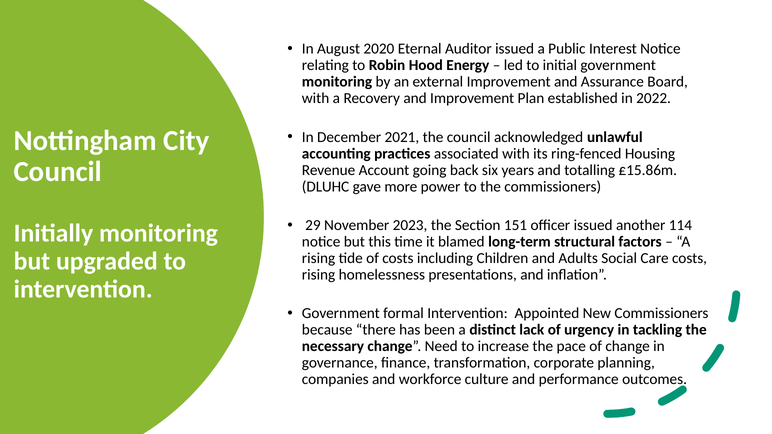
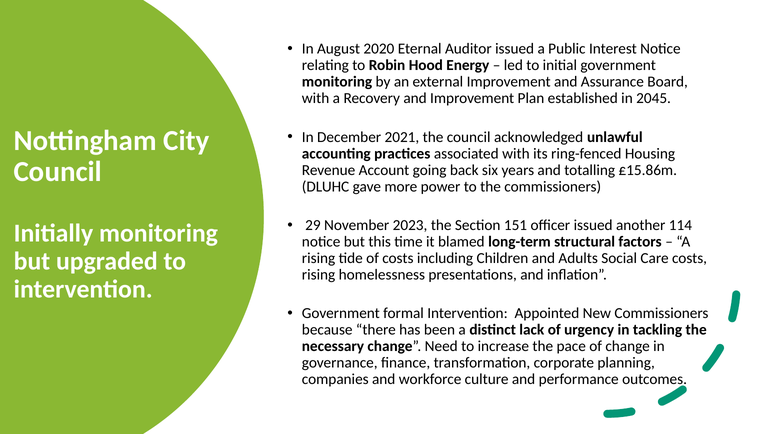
2022: 2022 -> 2045
